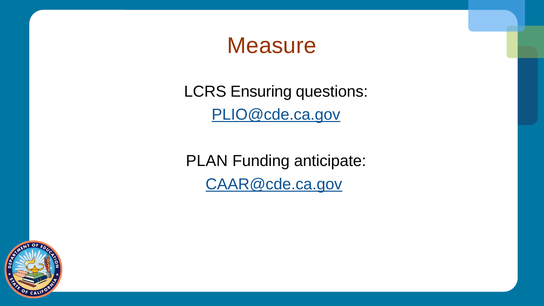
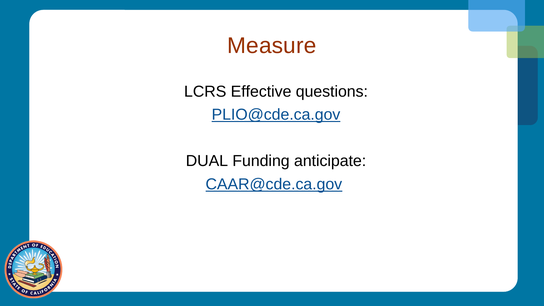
Ensuring: Ensuring -> Effective
PLAN: PLAN -> DUAL
